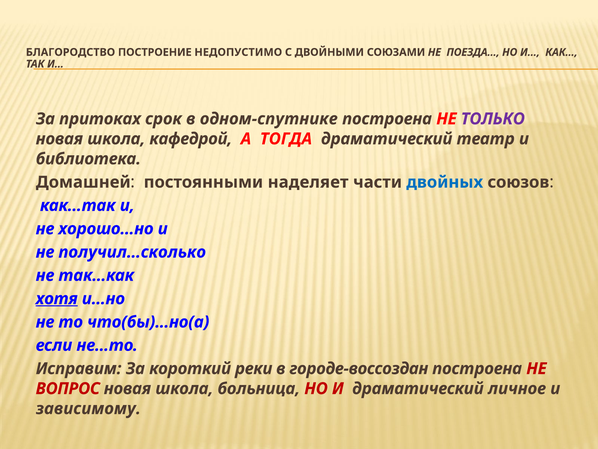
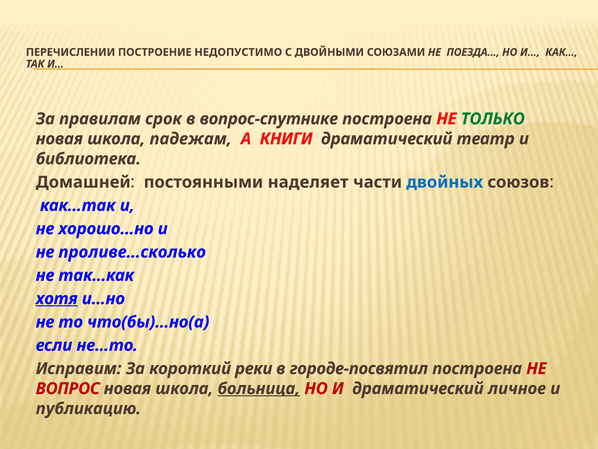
БЛАГОРОДСТВО: БЛАГОРОДСТВО -> ПЕРЕЧИСЛЕНИИ
притоках: притоках -> правилам
одном-спутнике: одном-спутнике -> вопрос-спутнике
ТОЛЬКО colour: purple -> green
кафедрой: кафедрой -> падежам
ТОГДА: ТОГДА -> КНИГИ
получил…сколько: получил…сколько -> проливе…сколько
городе-воссоздан: городе-воссоздан -> городе-посвятил
больница underline: none -> present
зависимому: зависимому -> публикацию
